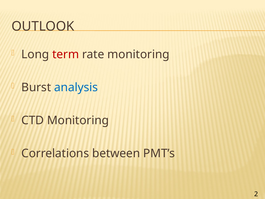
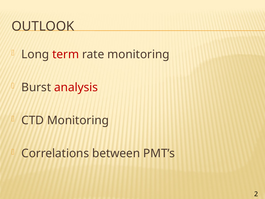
analysis colour: blue -> red
